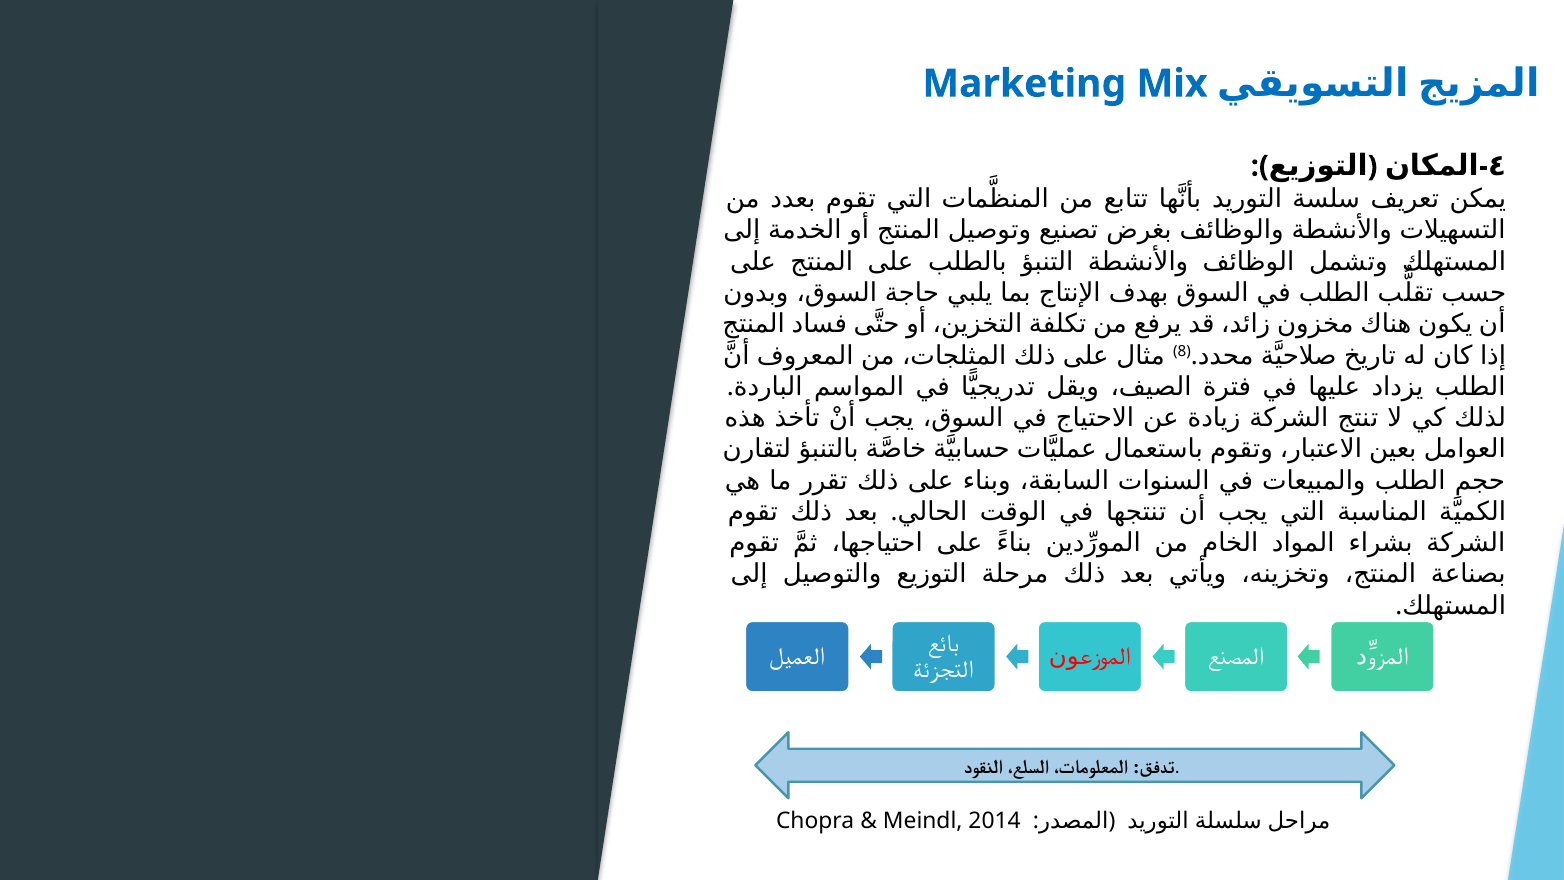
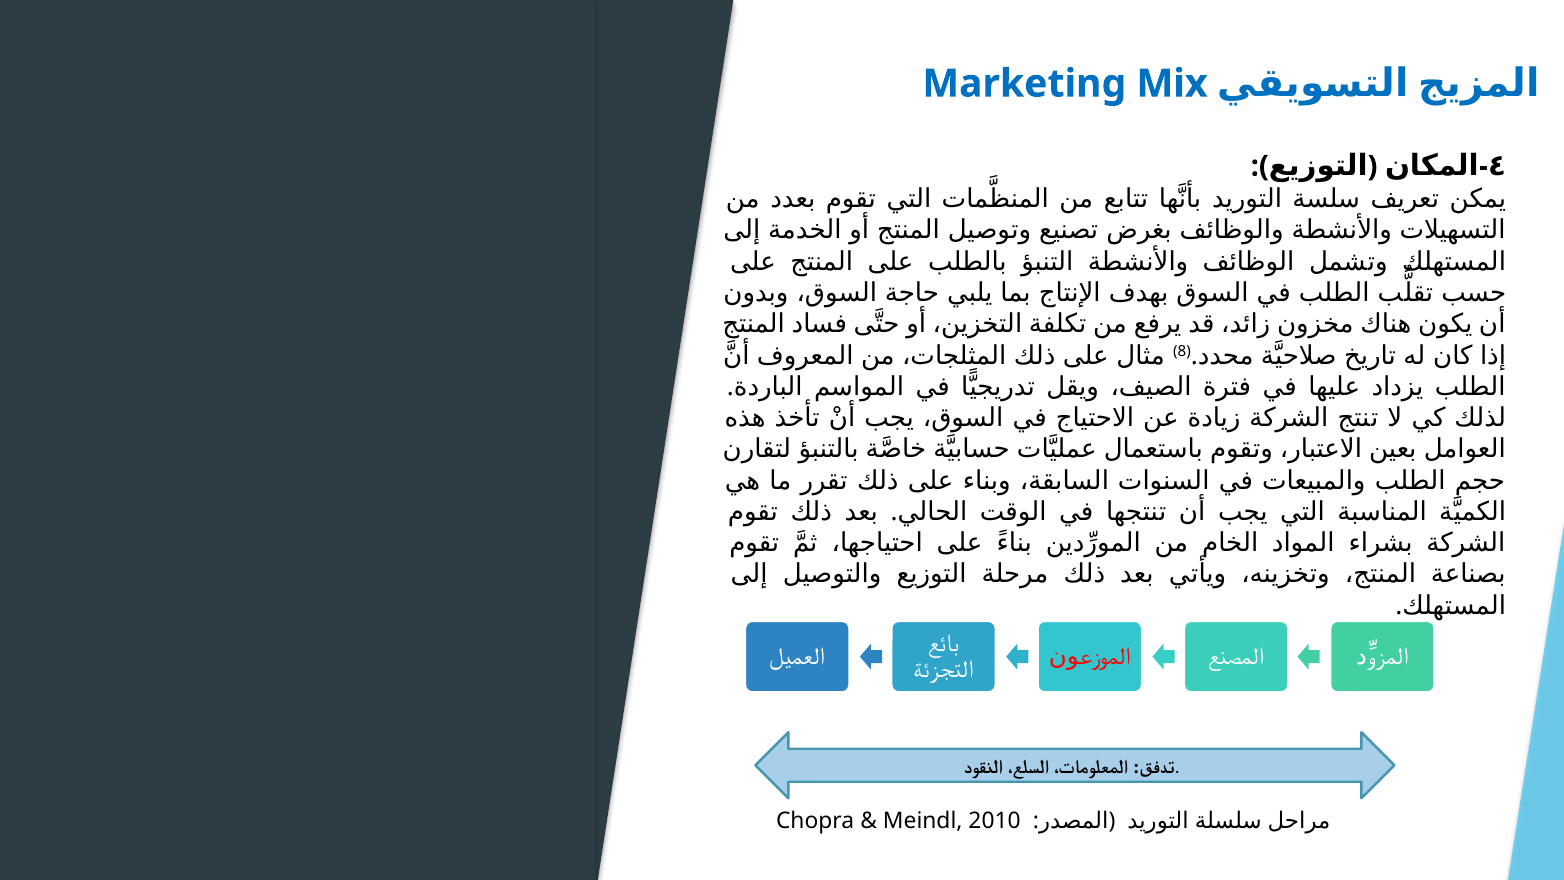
2014: 2014 -> 2010
